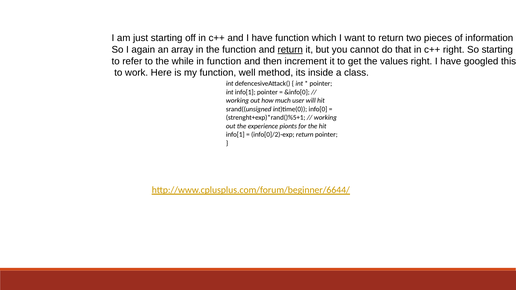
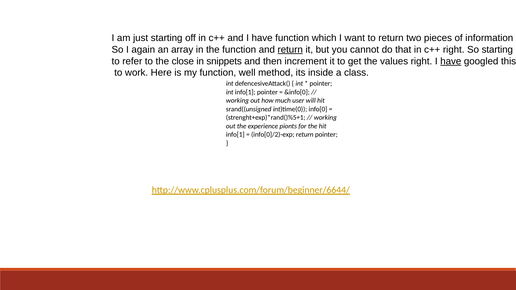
while: while -> close
in function: function -> snippets
have at (451, 61) underline: none -> present
